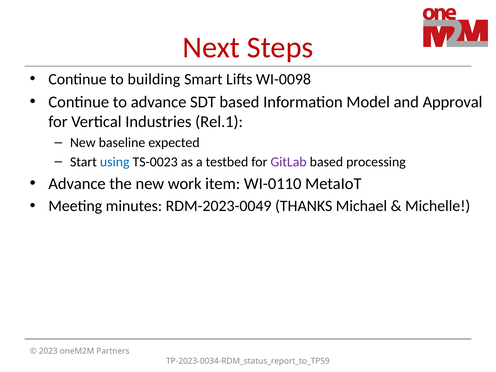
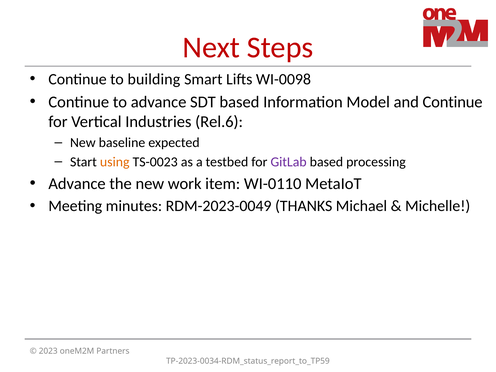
and Approval: Approval -> Continue
Rel.1: Rel.1 -> Rel.6
using colour: blue -> orange
